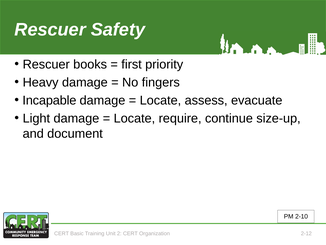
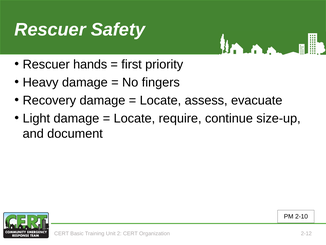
books: books -> hands
Incapable: Incapable -> Recovery
